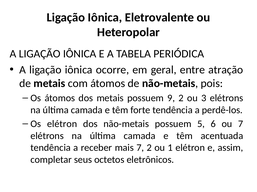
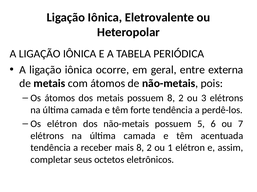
atração: atração -> externa
possuem 9: 9 -> 8
mais 7: 7 -> 8
